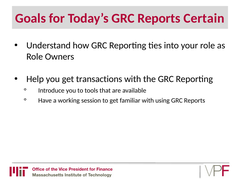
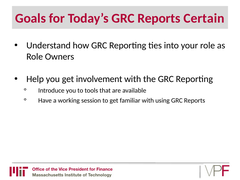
transactions: transactions -> involvement
